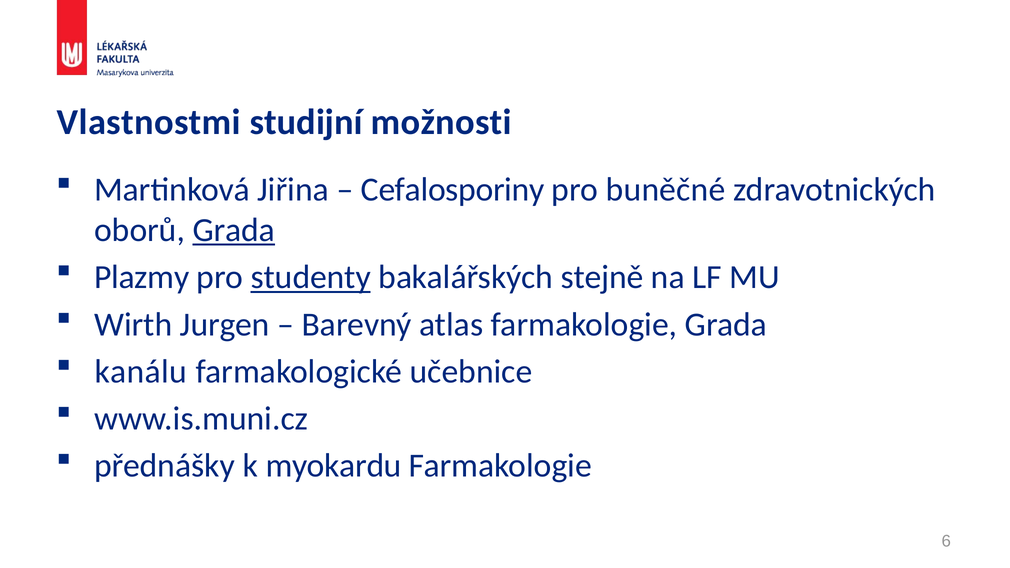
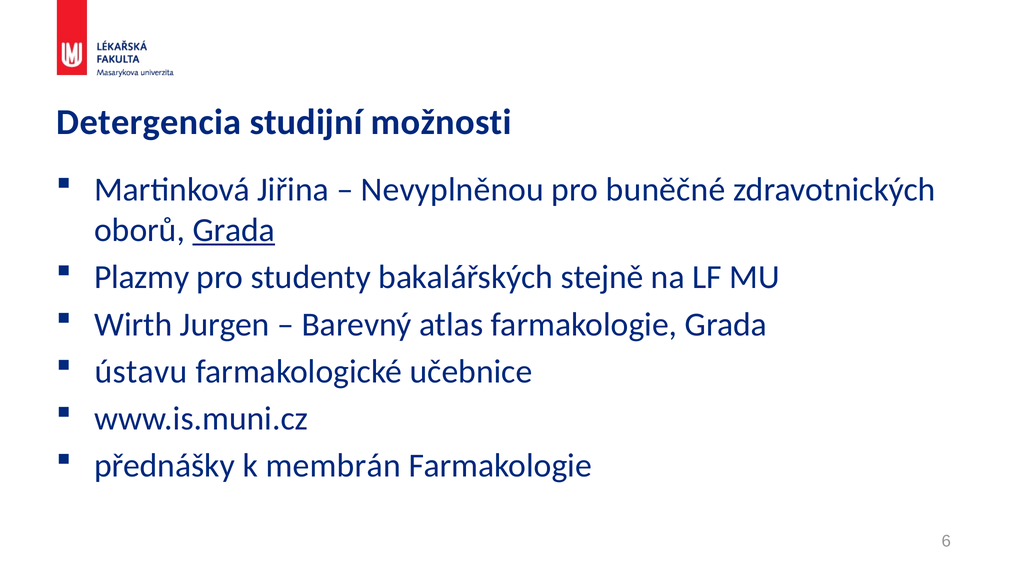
Vlastnostmi: Vlastnostmi -> Detergencia
Cefalosporiny: Cefalosporiny -> Nevyplněnou
studenty underline: present -> none
kanálu: kanálu -> ústavu
myokardu: myokardu -> membrán
